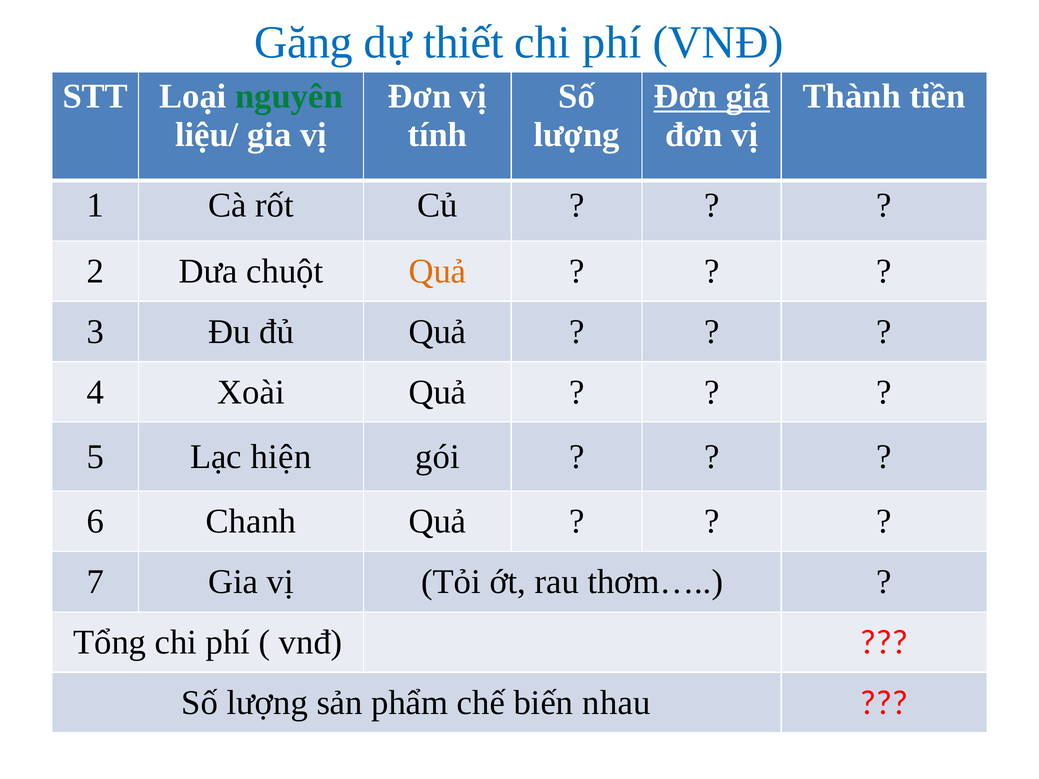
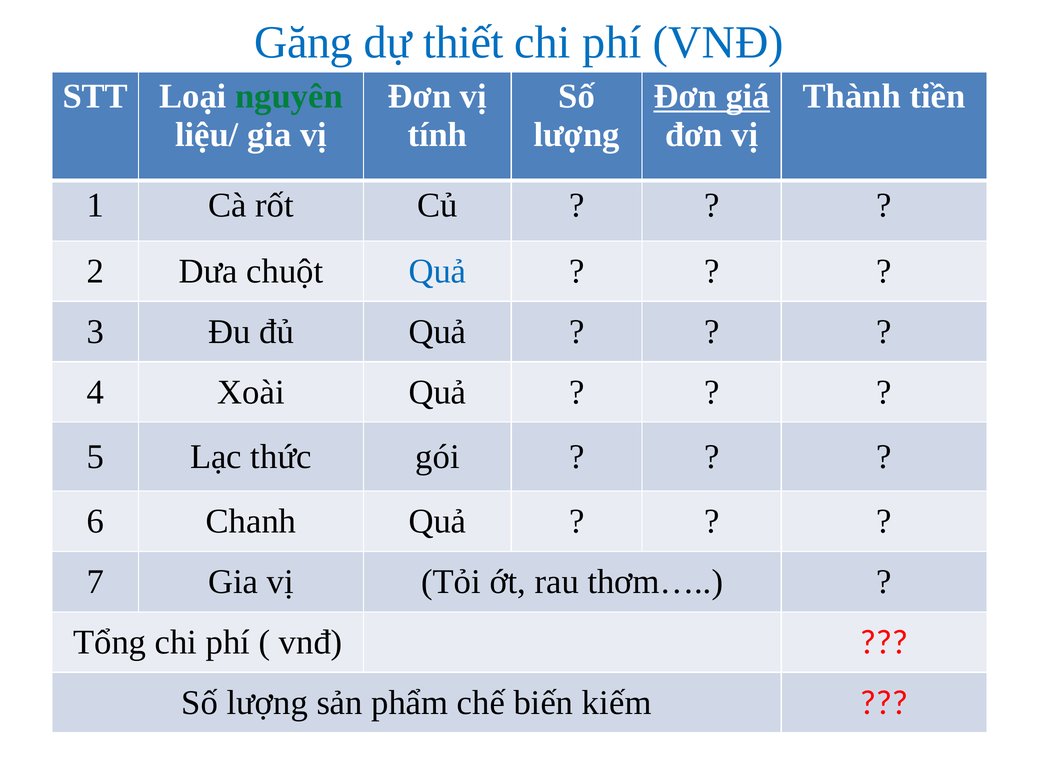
Quả at (437, 271) colour: orange -> blue
hiện: hiện -> thức
nhau: nhau -> kiếm
